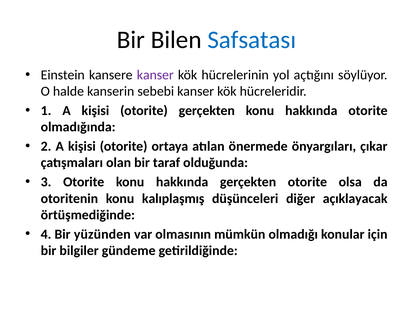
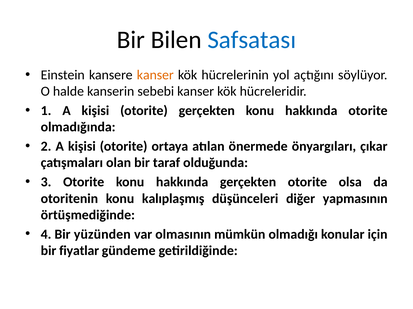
kanser at (155, 75) colour: purple -> orange
açıklayacak: açıklayacak -> yapmasının
bilgiler: bilgiler -> fiyatlar
